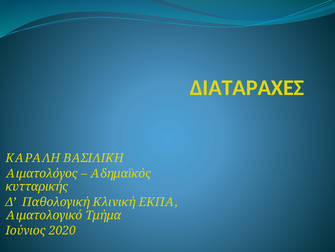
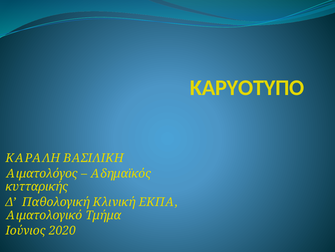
ΔΙΑΤΑΡΑΧΕΣ: ΔΙΑΤΑΡΑΧΕΣ -> ΚΑΡΥΟΤΥΠΟ
